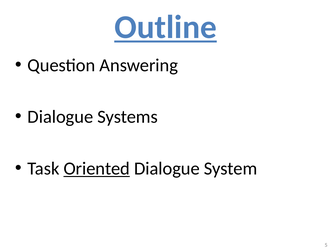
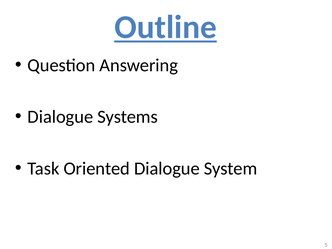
Oriented underline: present -> none
